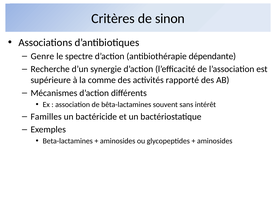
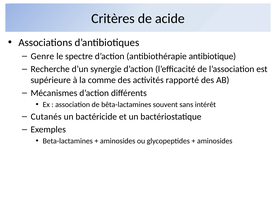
sinon: sinon -> acide
dépendante: dépendante -> antibiotique
Familles: Familles -> Cutanés
